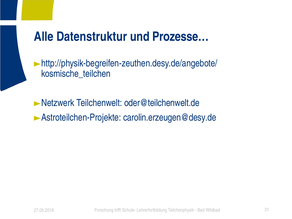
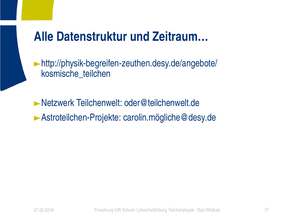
Prozesse…: Prozesse… -> Zeitraum…
carolin.erzeugen@desy.de: carolin.erzeugen@desy.de -> carolin.mögliche@desy.de
